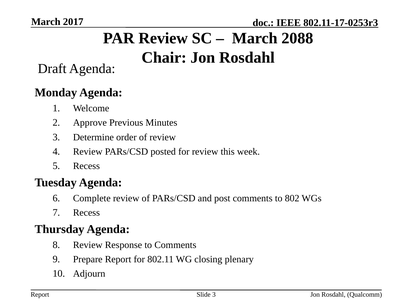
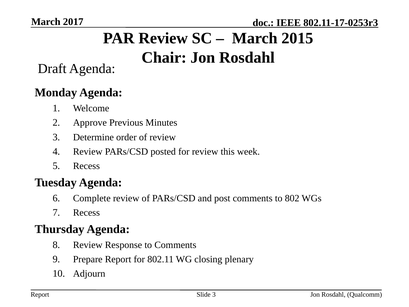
2088: 2088 -> 2015
